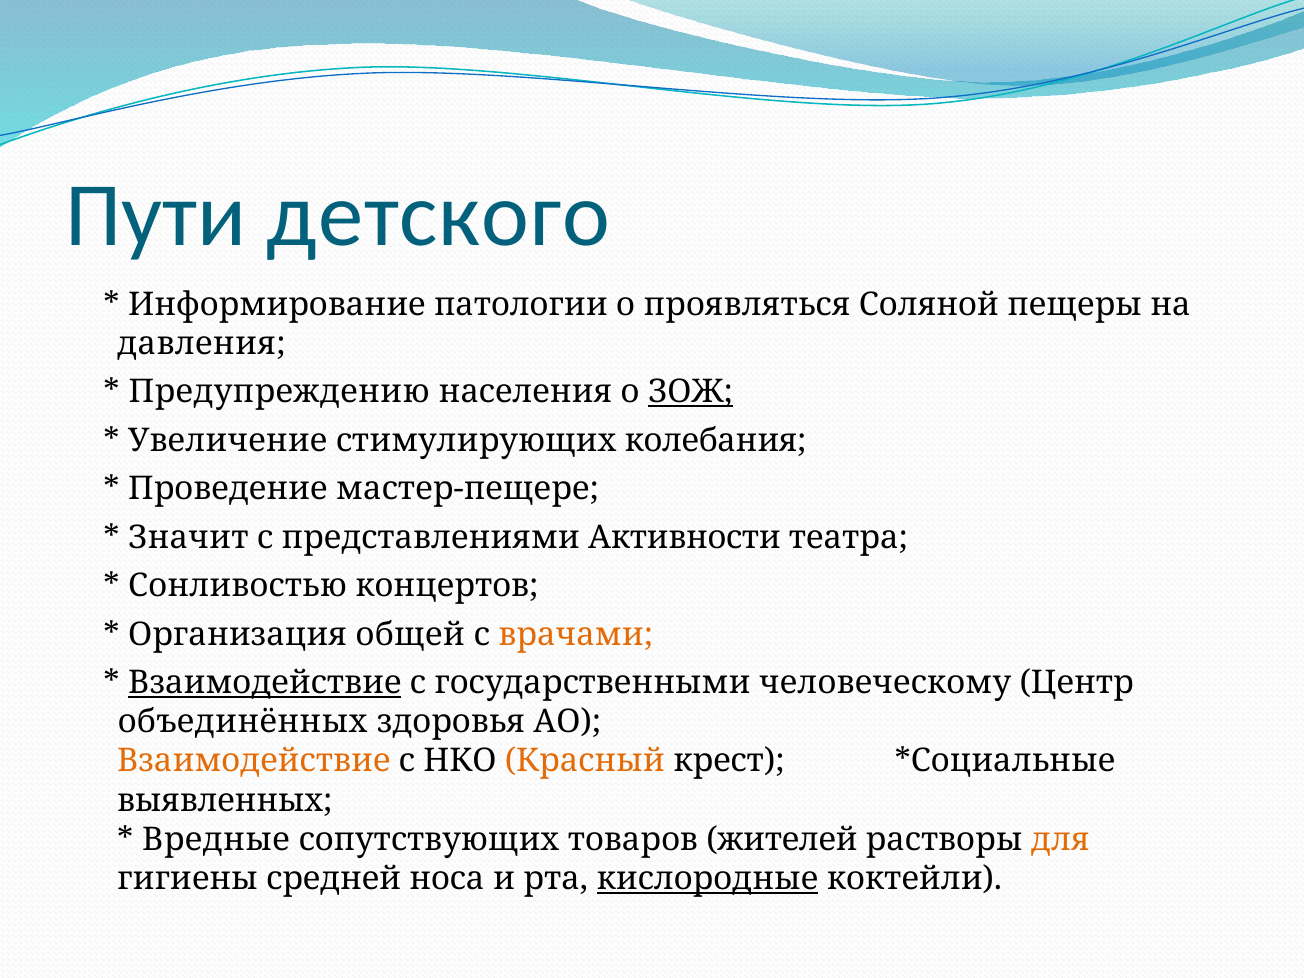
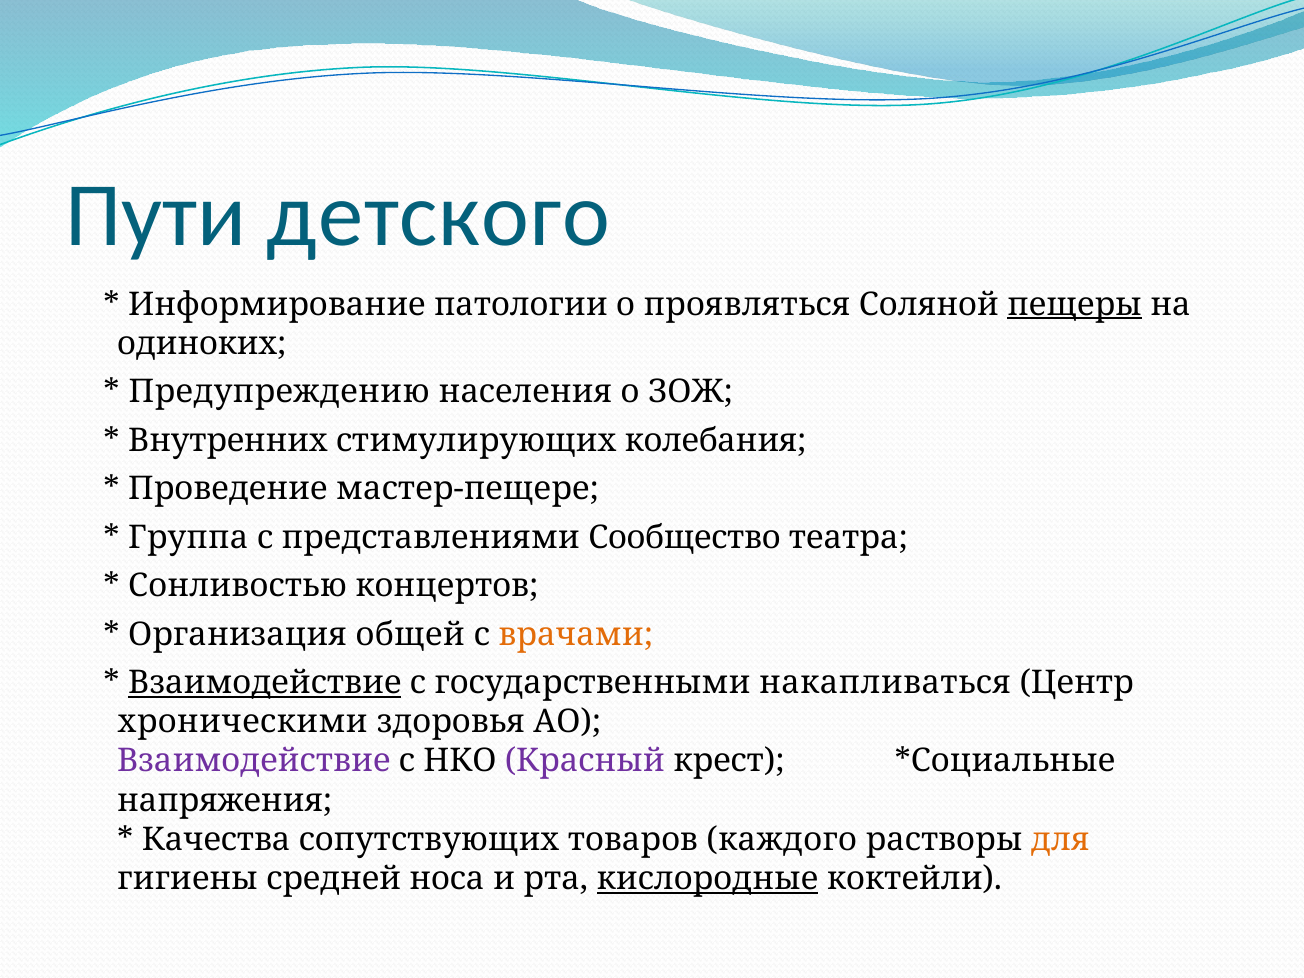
пещеры underline: none -> present
давления: давления -> одиноких
ЗОЖ underline: present -> none
Увеличение: Увеличение -> Внутренних
Значит: Значит -> Группа
Активности: Активности -> Сообщество
человеческому: человеческому -> накапливаться
объединённых: объединённых -> хроническими
Взаимодействие at (254, 761) colour: orange -> purple
Красный colour: orange -> purple
выявленных: выявленных -> напряжения
Вредные: Вредные -> Качества
жителей: жителей -> каждого
